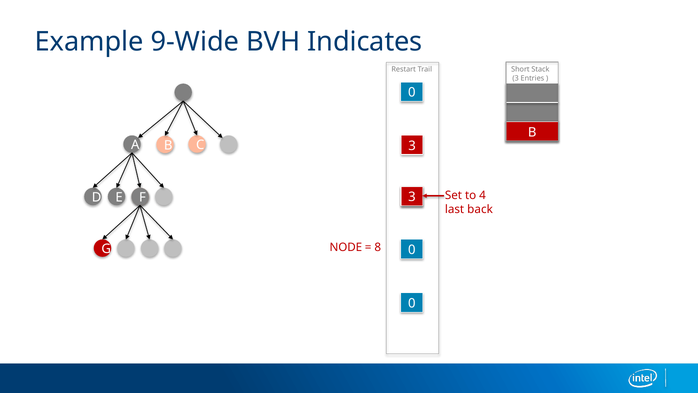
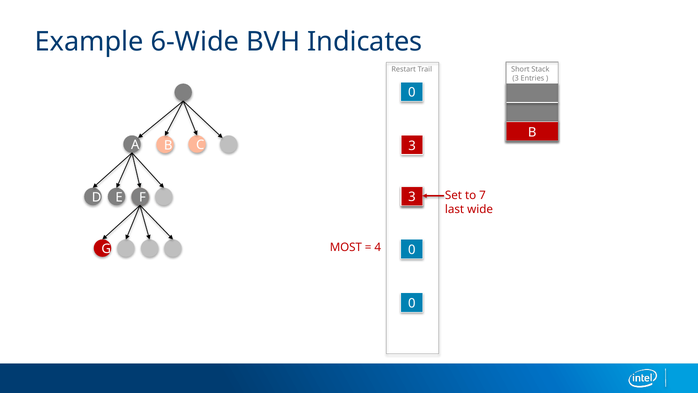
9-Wide: 9-Wide -> 6-Wide
4: 4 -> 7
back: back -> wide
NODE: NODE -> MOST
8: 8 -> 4
